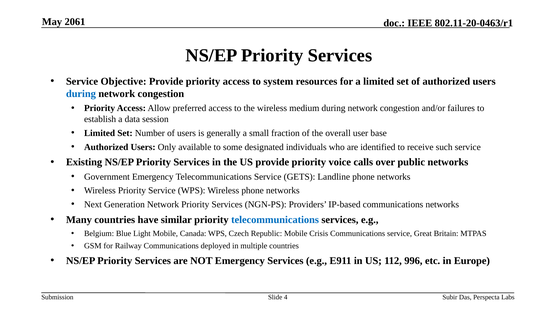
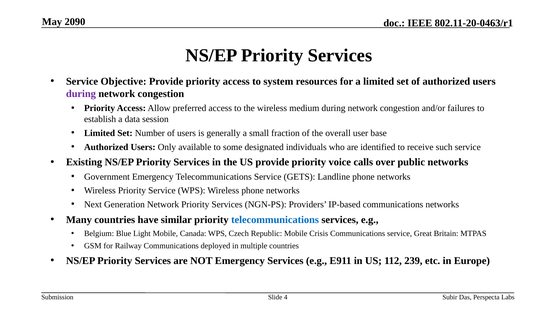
2061: 2061 -> 2090
during at (81, 94) colour: blue -> purple
996: 996 -> 239
